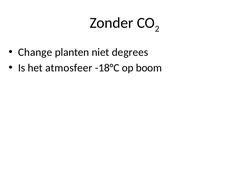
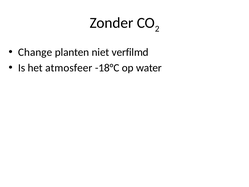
degrees: degrees -> verfilmd
boom: boom -> water
